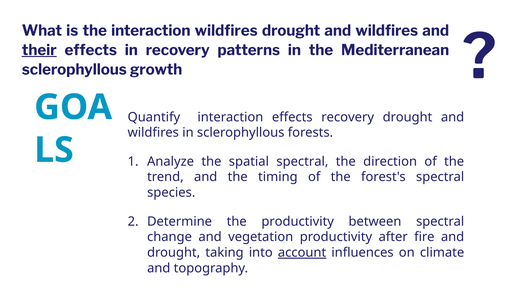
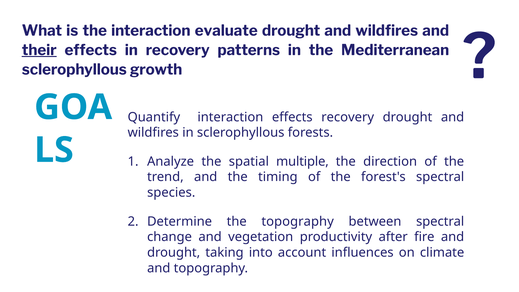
interaction wildfires: wildfires -> evaluate
spatial spectral: spectral -> multiple
the productivity: productivity -> topography
account underline: present -> none
